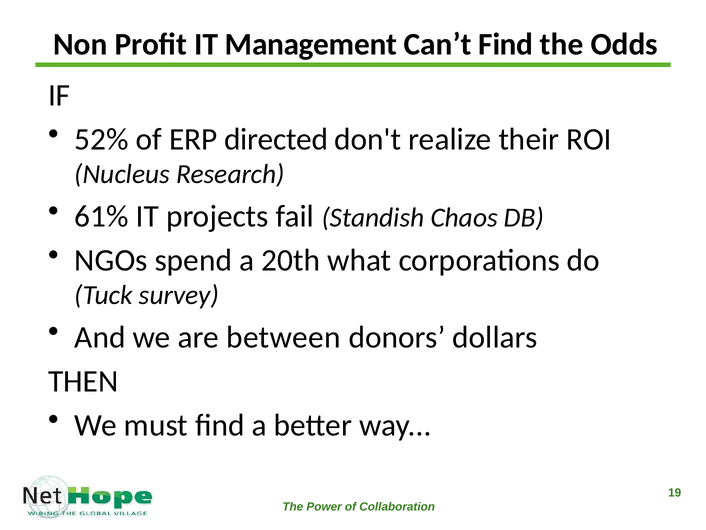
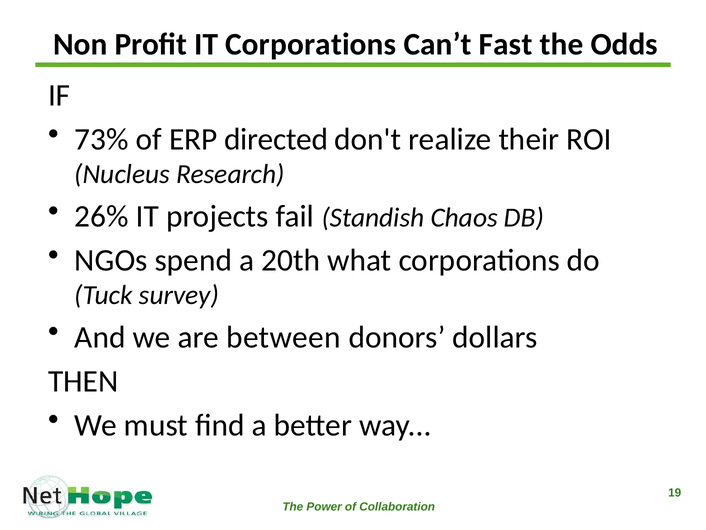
IT Management: Management -> Corporations
Can’t Find: Find -> Fast
52%: 52% -> 73%
61%: 61% -> 26%
